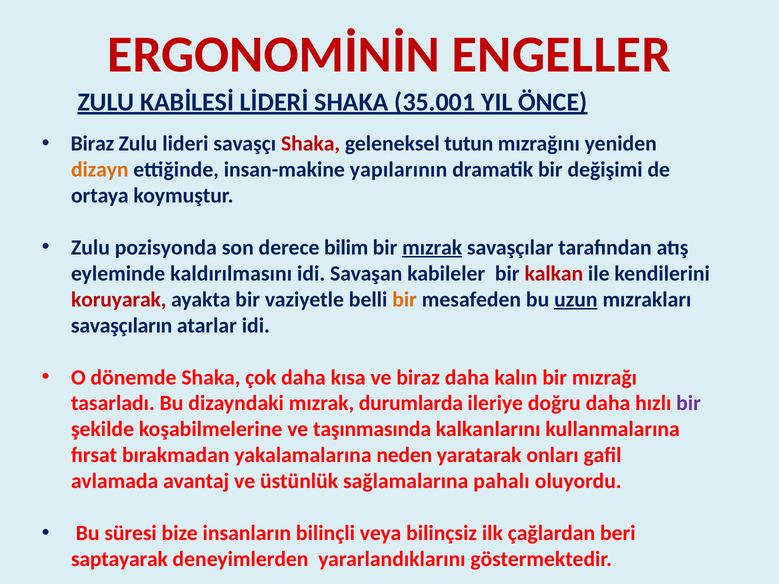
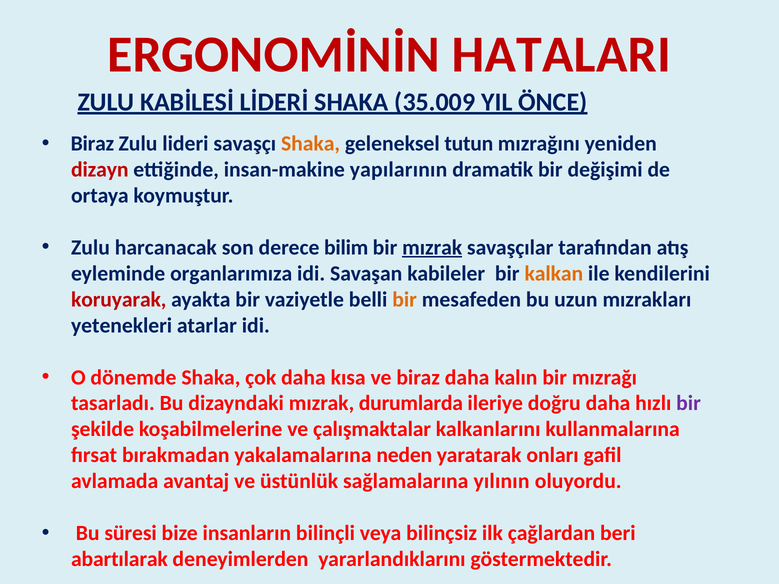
ENGELLER: ENGELLER -> HATALARI
35.001: 35.001 -> 35.009
Shaka at (311, 144) colour: red -> orange
dizayn colour: orange -> red
pozisyonda: pozisyonda -> harcanacak
kaldırılmasını: kaldırılmasını -> organlarımıza
kalkan colour: red -> orange
uzun underline: present -> none
savaşçıların: savaşçıların -> yetenekleri
taşınmasında: taşınmasında -> çalışmaktalar
pahalı: pahalı -> yılının
saptayarak: saptayarak -> abartılarak
